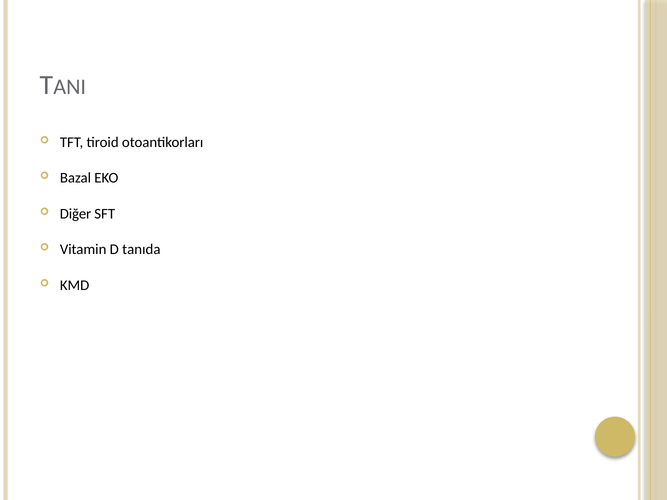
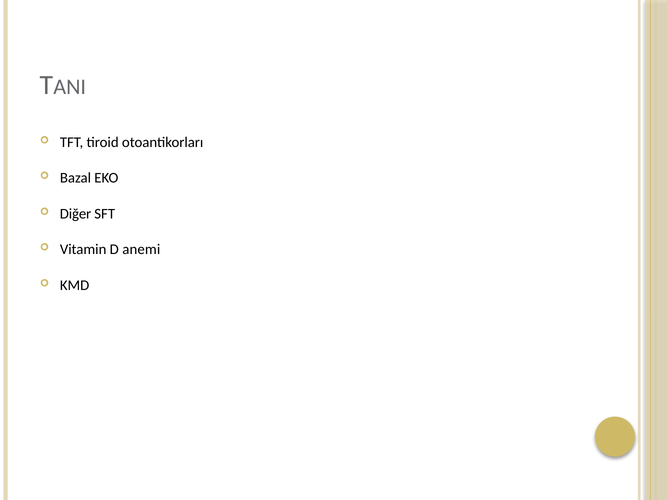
tanıda: tanıda -> anemi
